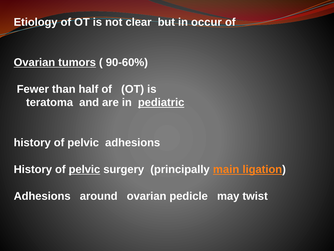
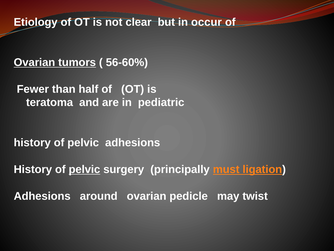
90-60%: 90-60% -> 56-60%
pediatric underline: present -> none
main: main -> must
